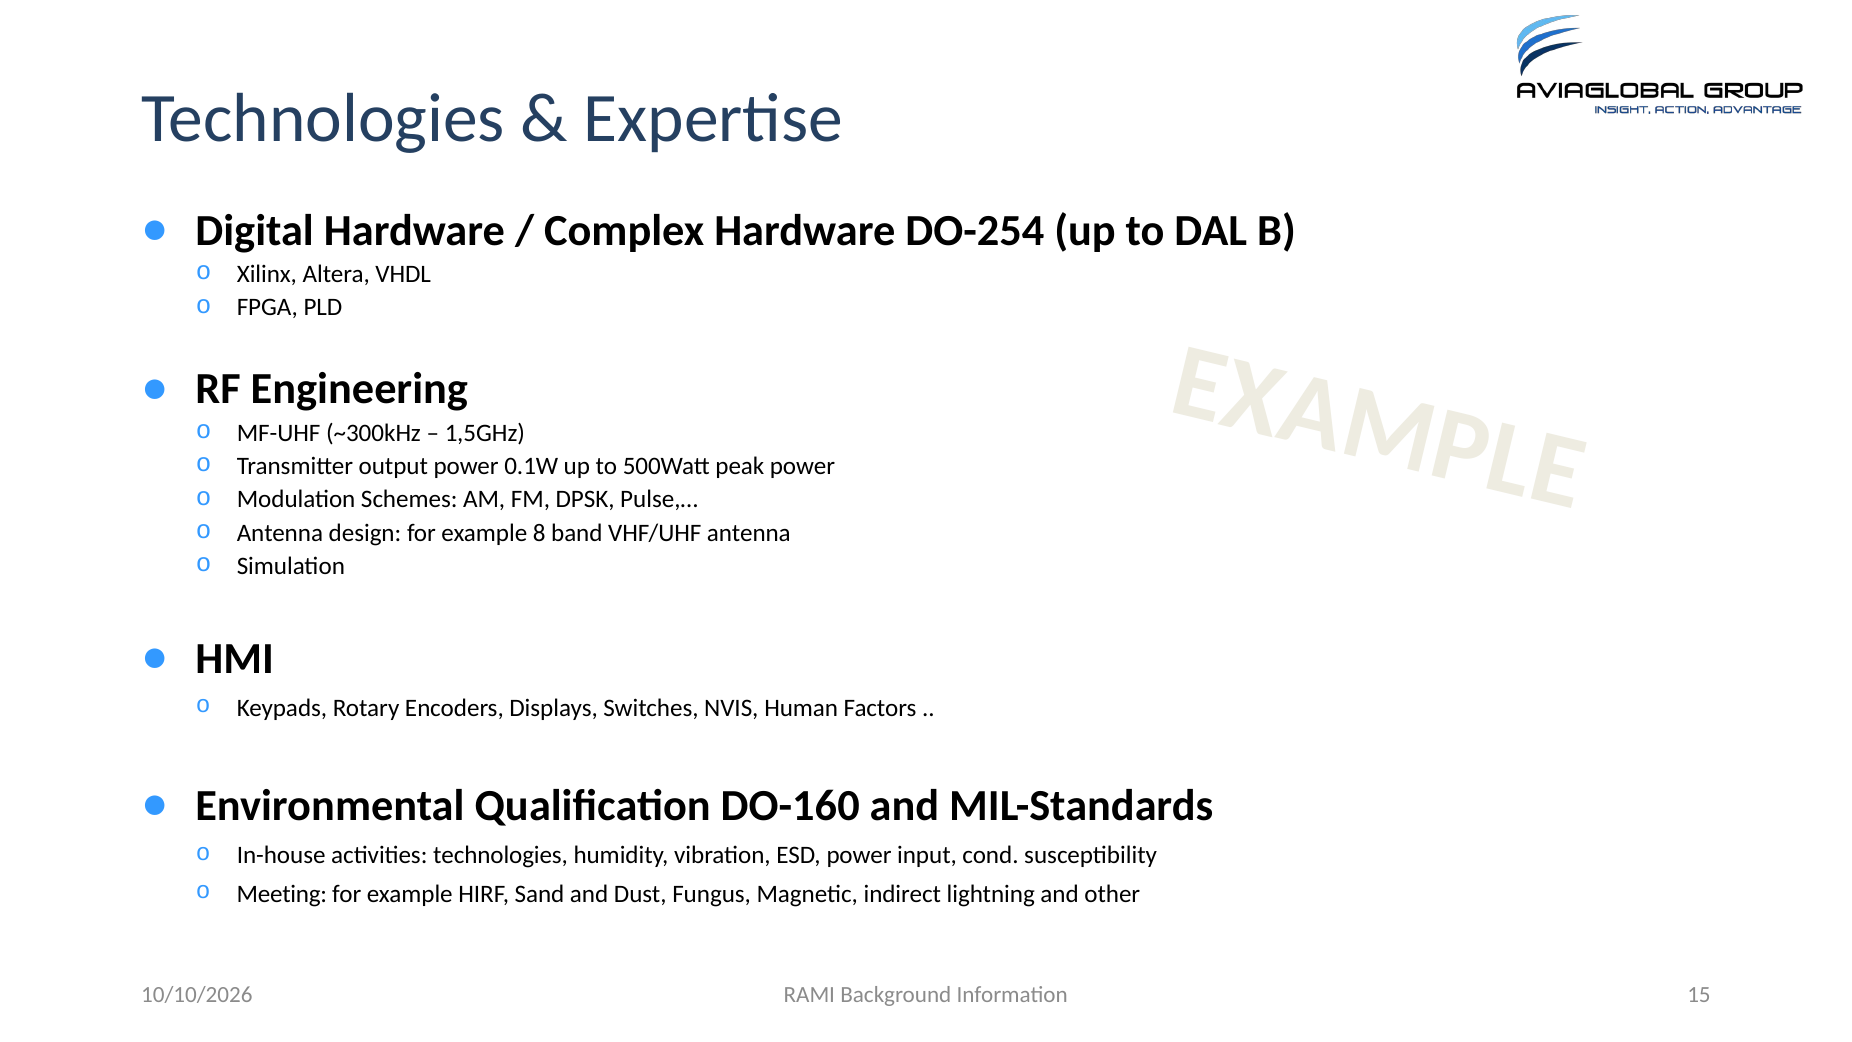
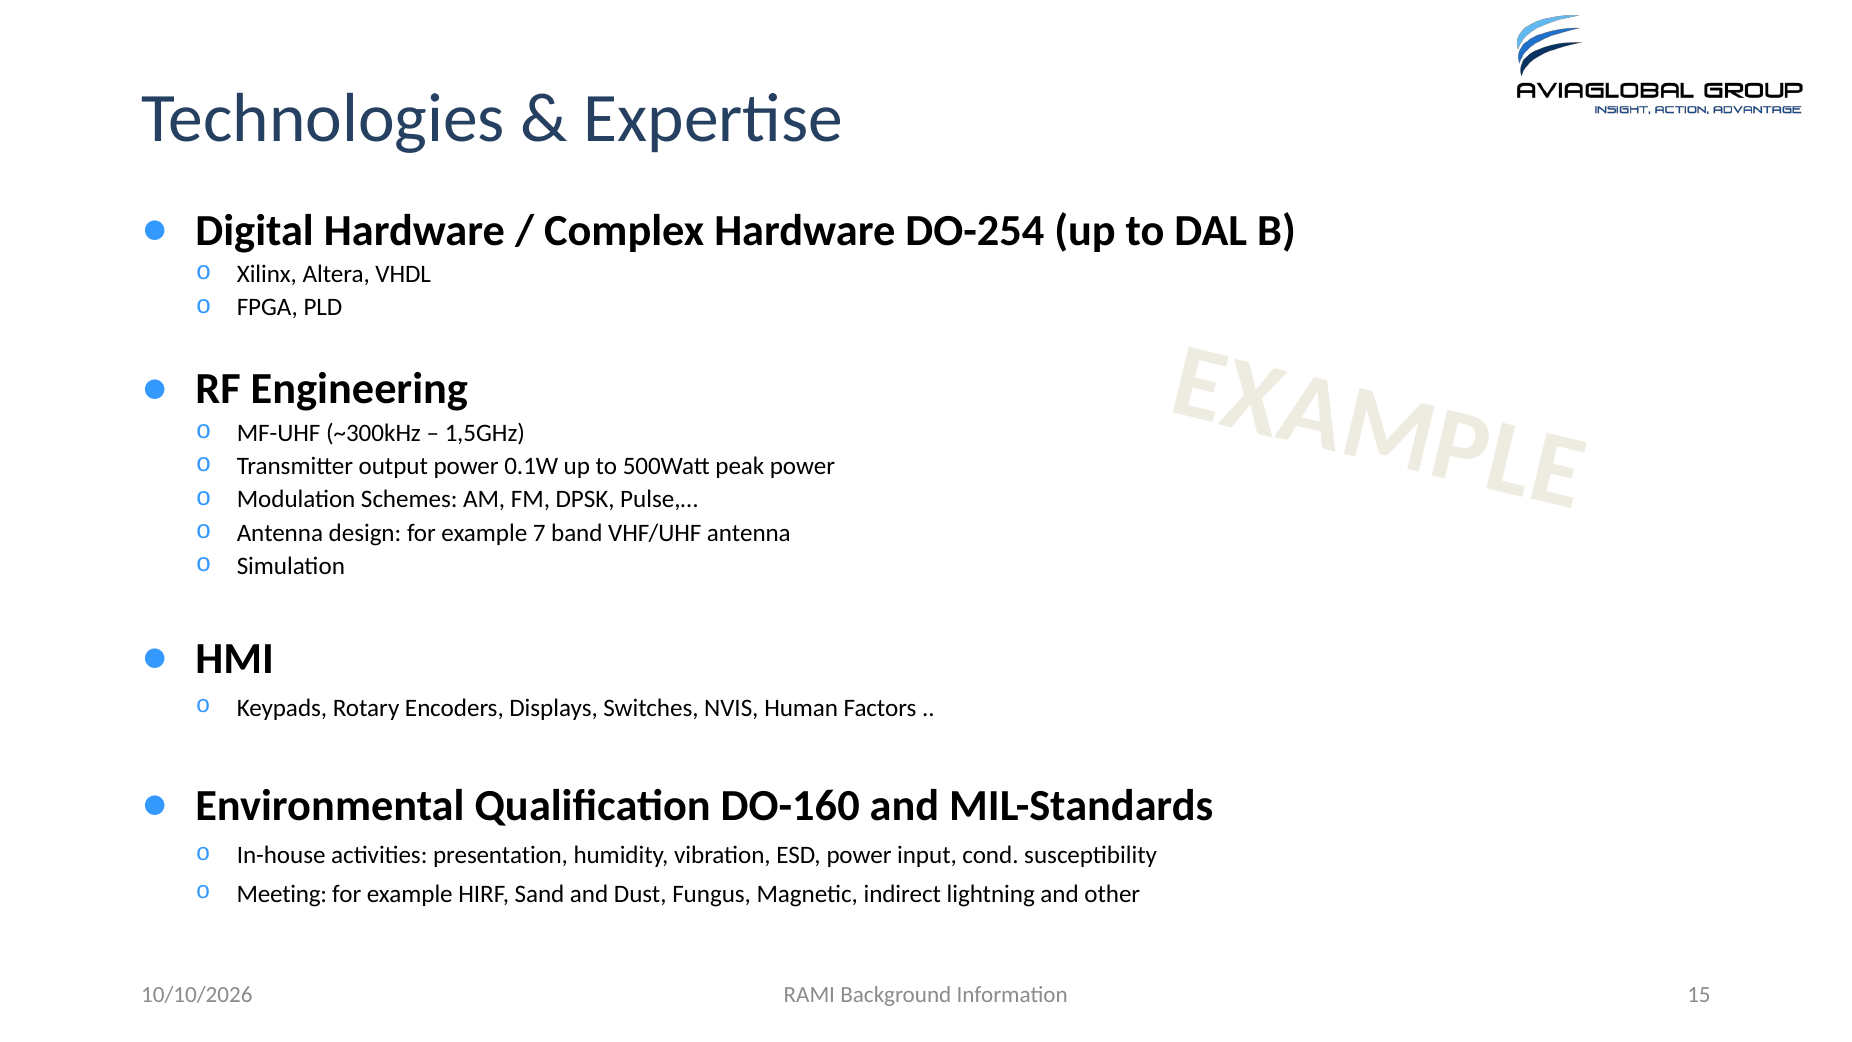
8: 8 -> 7
activities technologies: technologies -> presentation
